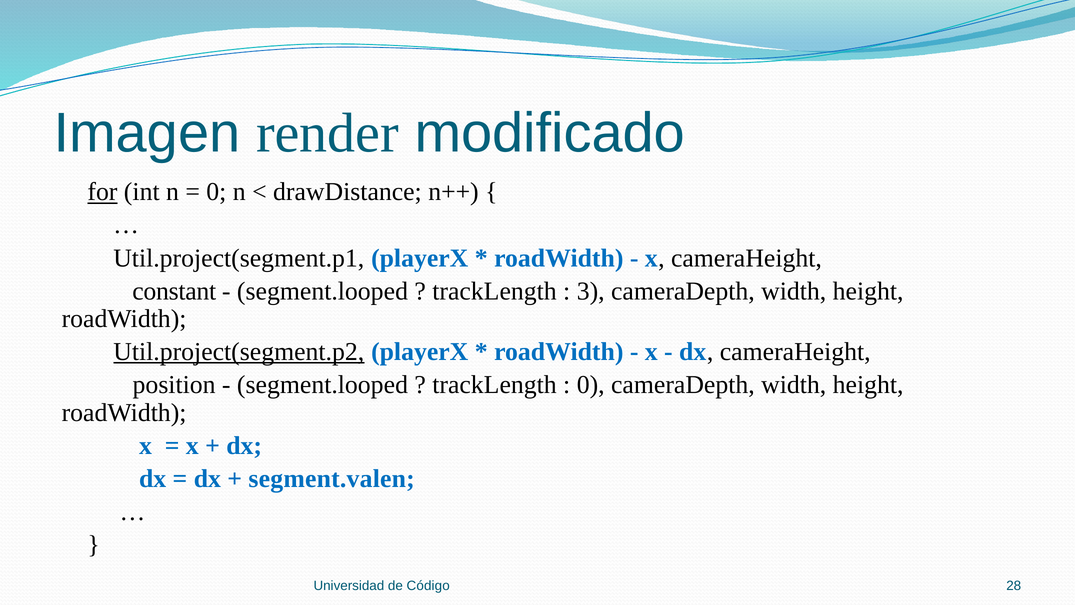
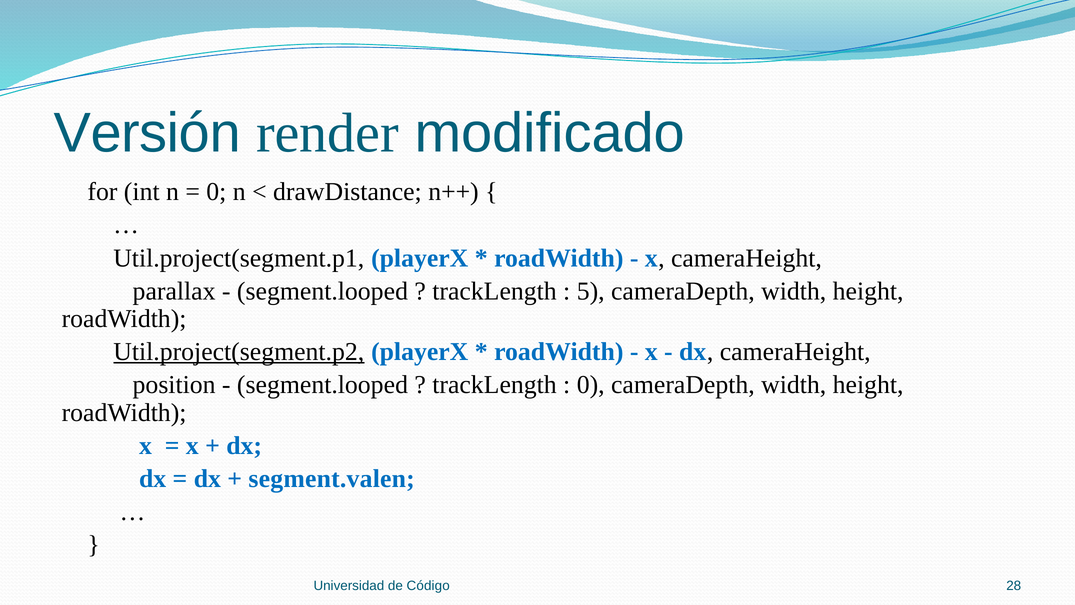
Imagen: Imagen -> Versión
for underline: present -> none
constant: constant -> parallax
3: 3 -> 5
